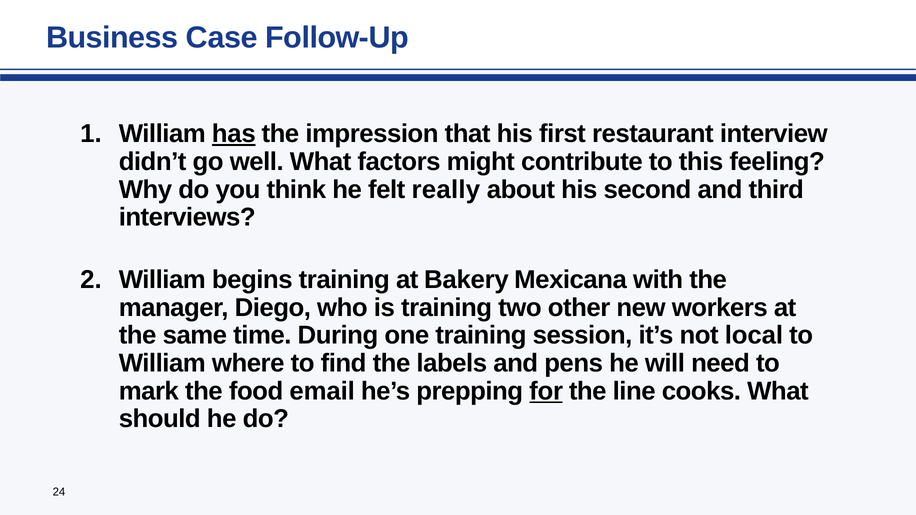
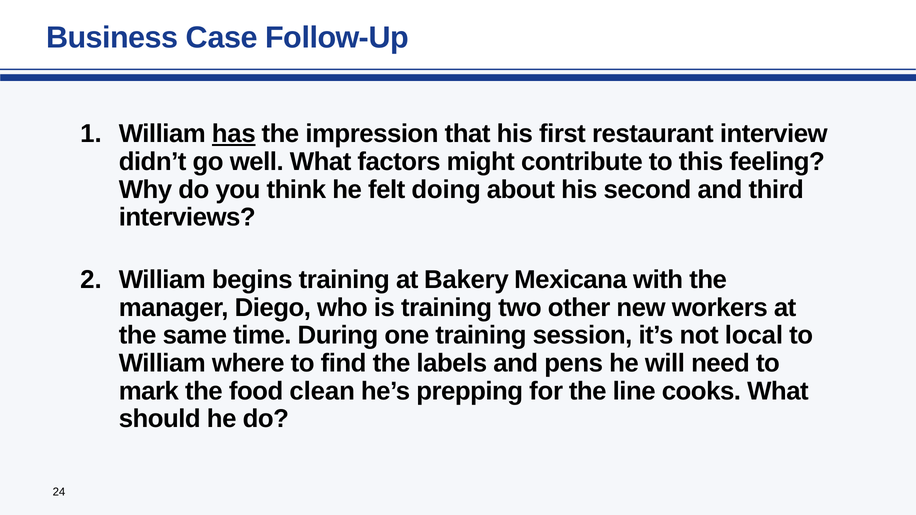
really: really -> doing
email: email -> clean
for underline: present -> none
